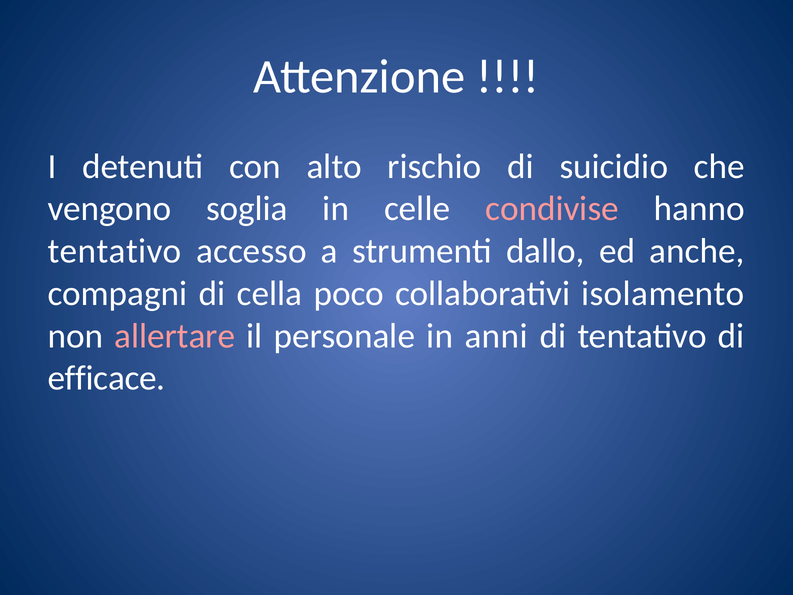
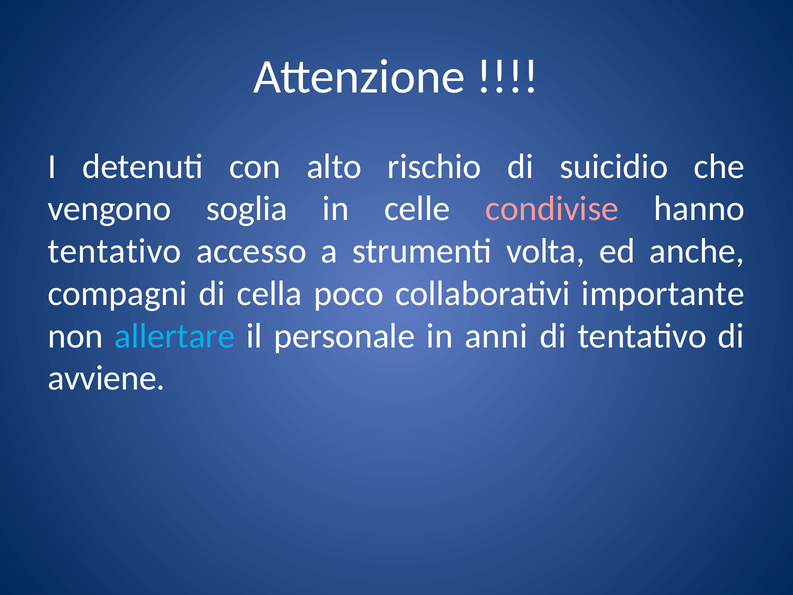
dallo: dallo -> volta
isolamento: isolamento -> importante
allertare colour: pink -> light blue
efficace: efficace -> avviene
